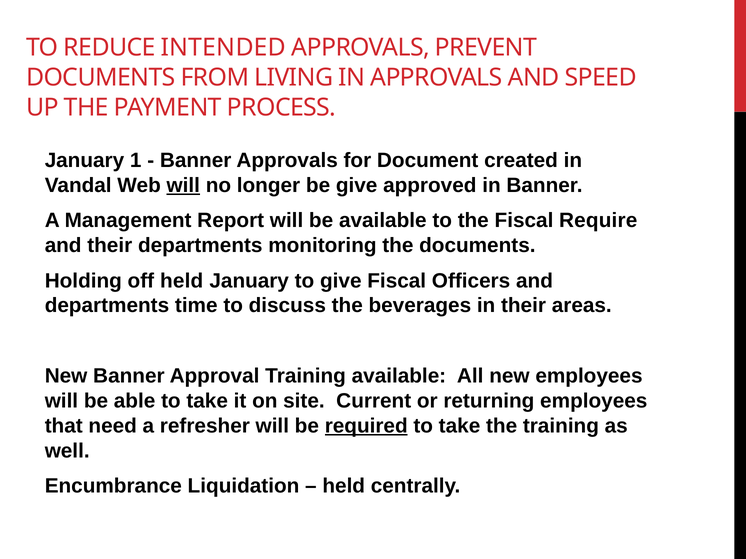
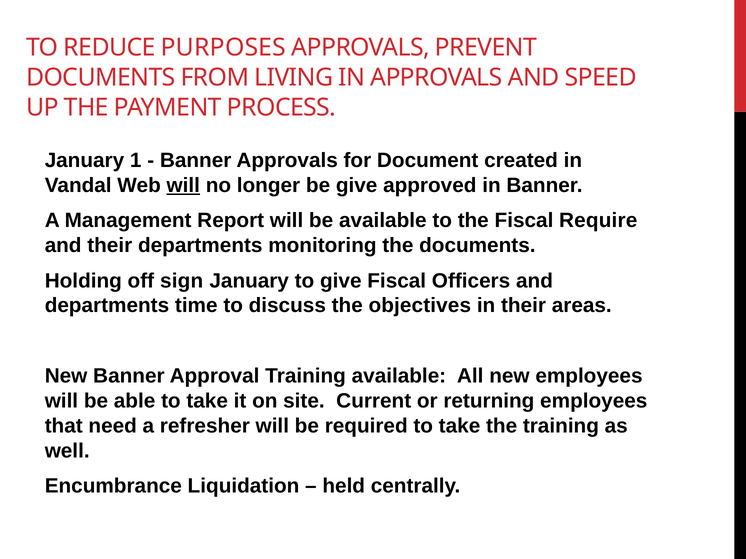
INTENDED: INTENDED -> PURPOSES
off held: held -> sign
beverages: beverages -> objectives
required underline: present -> none
